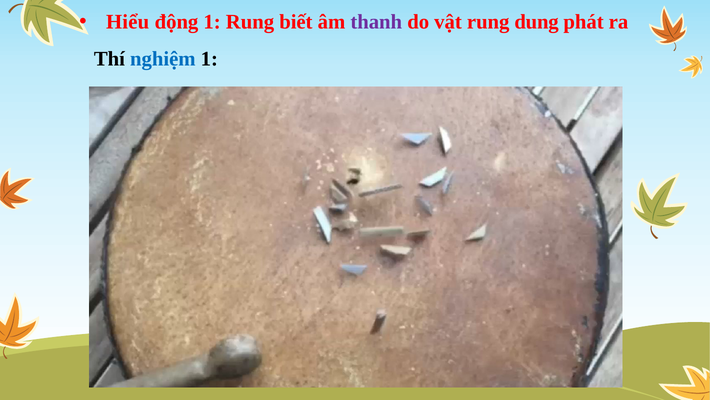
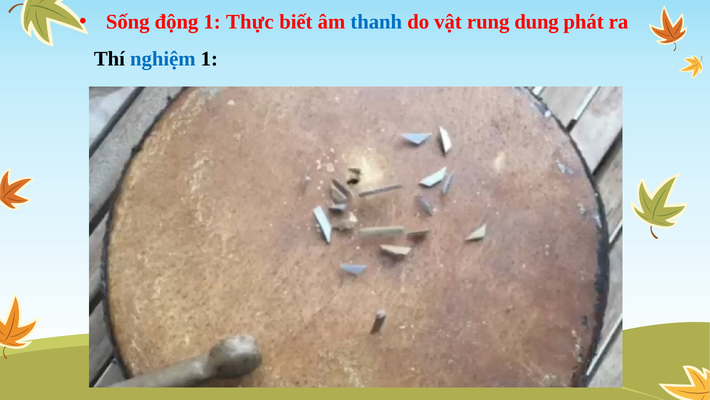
Hiểu: Hiểu -> Sống
1 Rung: Rung -> Thực
thanh colour: purple -> blue
